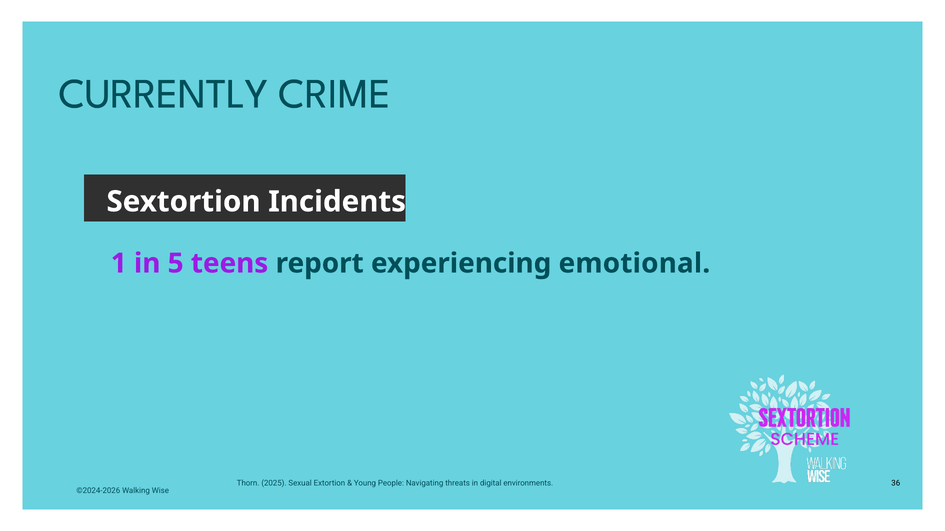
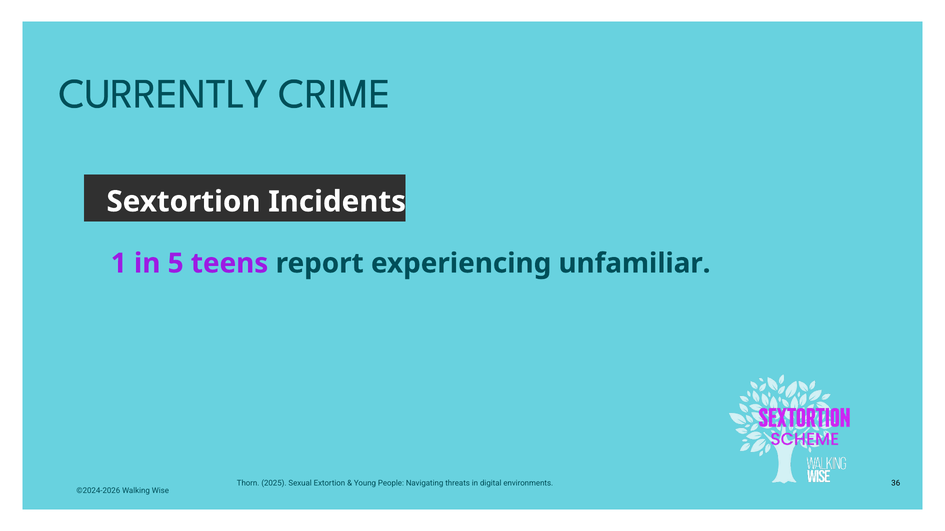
emotional: emotional -> unfamiliar
